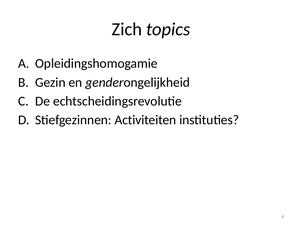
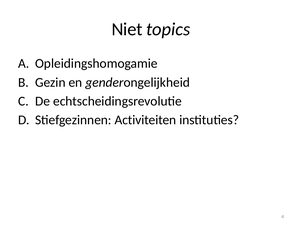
Zich: Zich -> Niet
